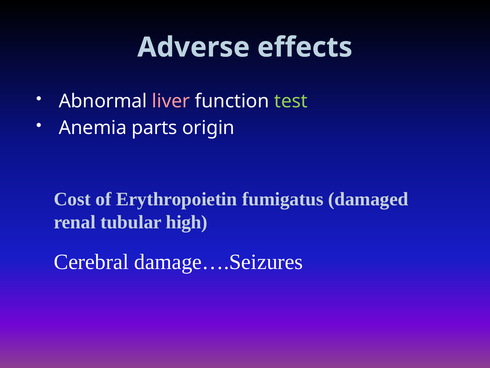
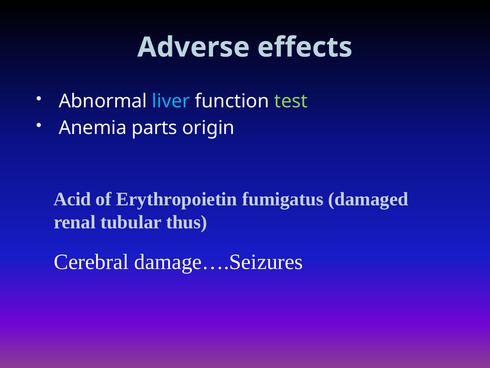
liver colour: pink -> light blue
Cost: Cost -> Acid
high: high -> thus
